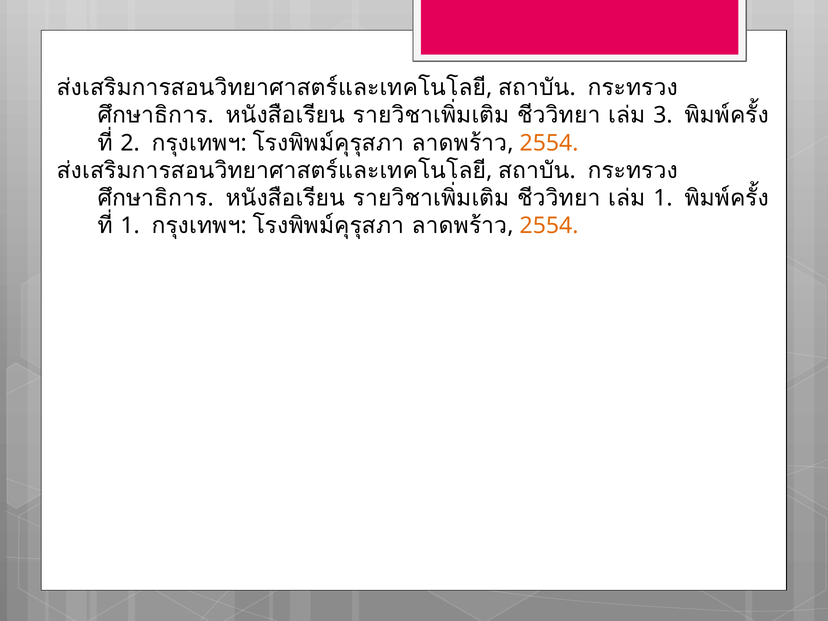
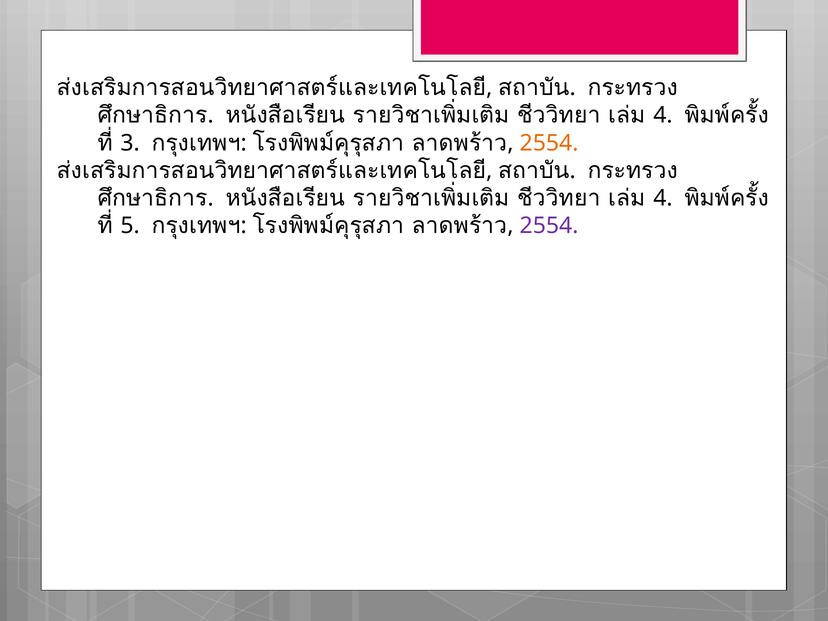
3 at (663, 115): 3 -> 4
2: 2 -> 3
1 at (663, 198): 1 -> 4
1 at (130, 226): 1 -> 5
2554 at (549, 226) colour: orange -> purple
